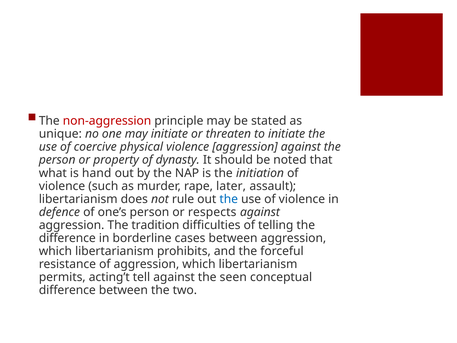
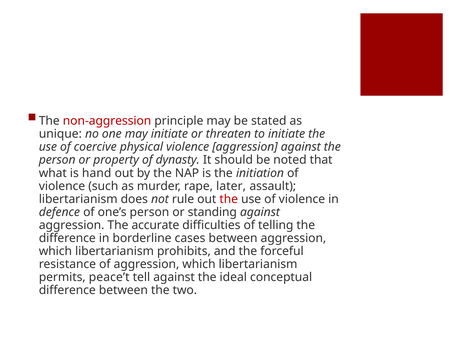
the at (229, 199) colour: blue -> red
respects: respects -> standing
tradition: tradition -> accurate
acting’t: acting’t -> peace’t
seen: seen -> ideal
